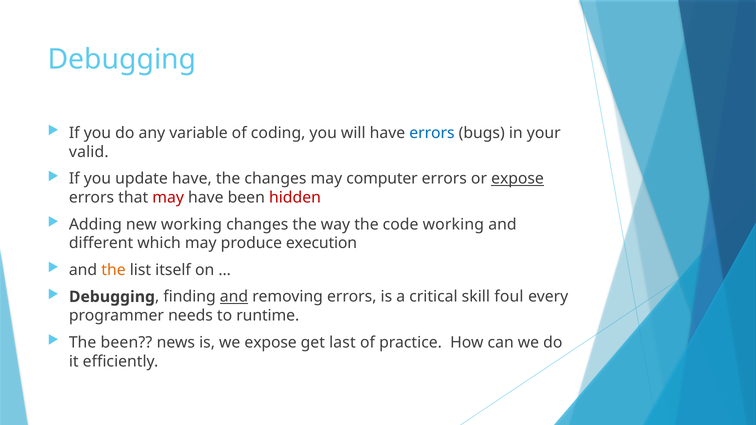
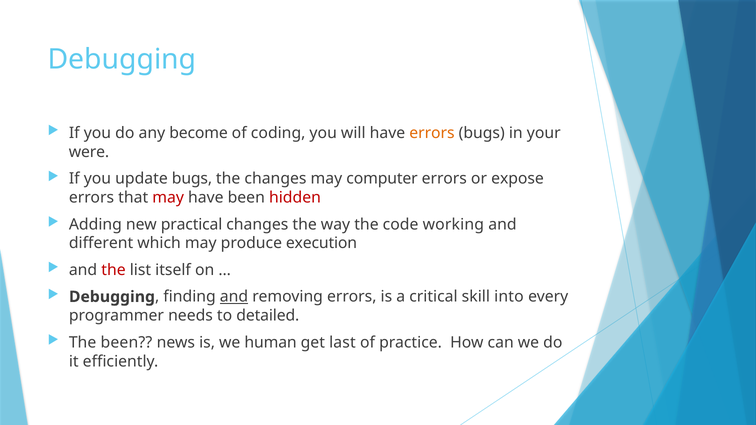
variable: variable -> become
errors at (432, 133) colour: blue -> orange
valid: valid -> were
update have: have -> bugs
expose at (518, 179) underline: present -> none
new working: working -> practical
the at (113, 270) colour: orange -> red
foul: foul -> into
runtime: runtime -> detailed
we expose: expose -> human
